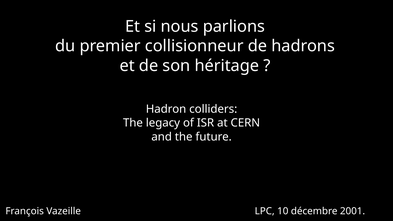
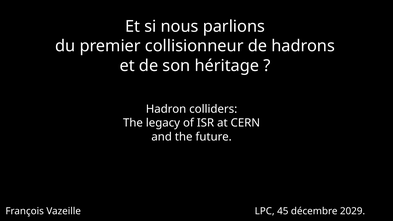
10: 10 -> 45
2001: 2001 -> 2029
